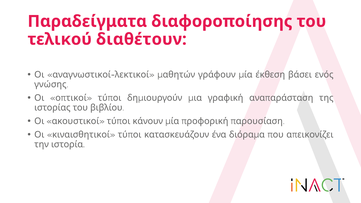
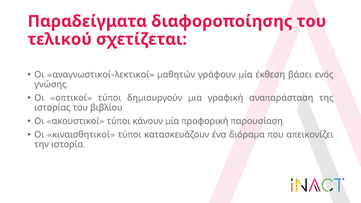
διαθέτουν: διαθέτουν -> σχετίζεται
